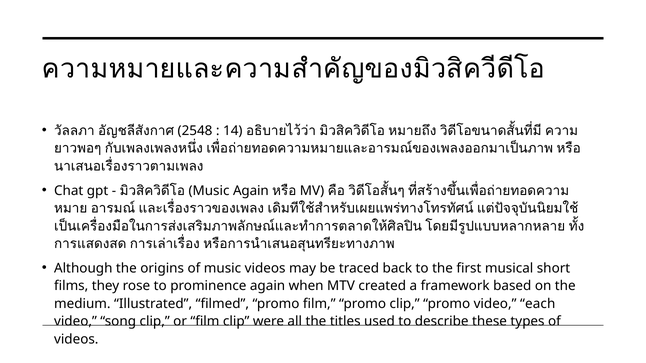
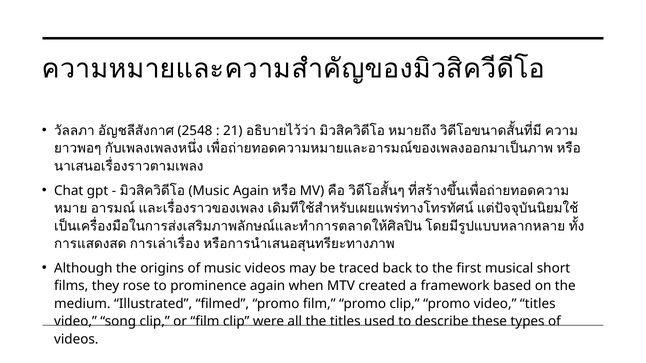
14: 14 -> 21
video each: each -> titles
